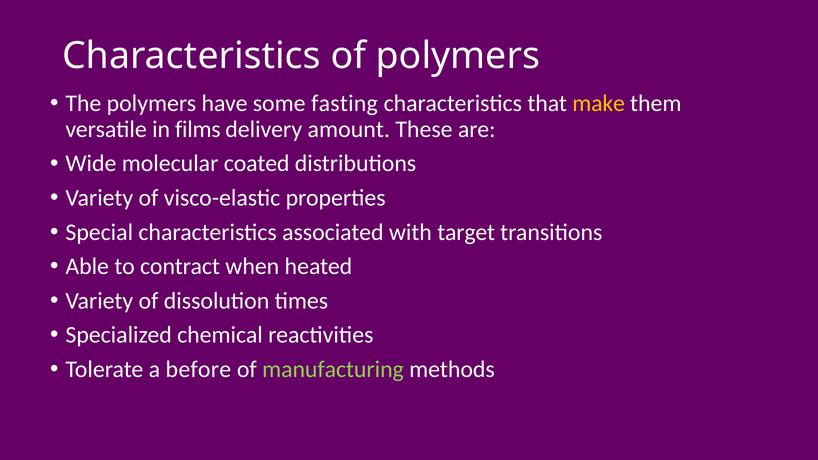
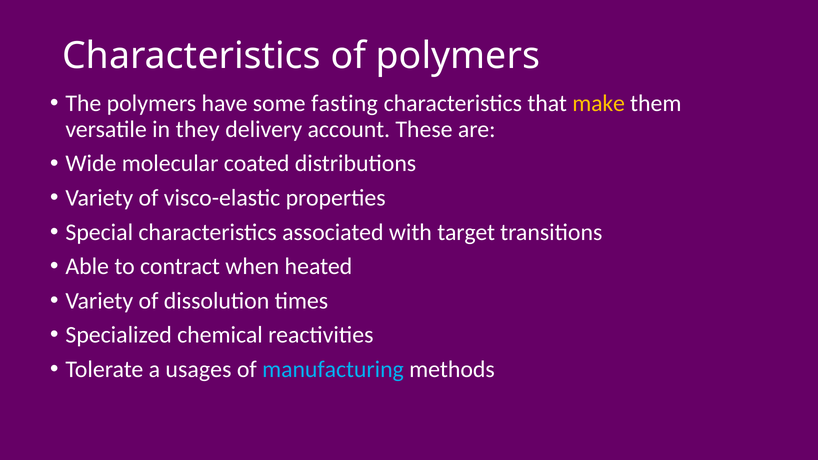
films: films -> they
amount: amount -> account
before: before -> usages
manufacturing colour: light green -> light blue
